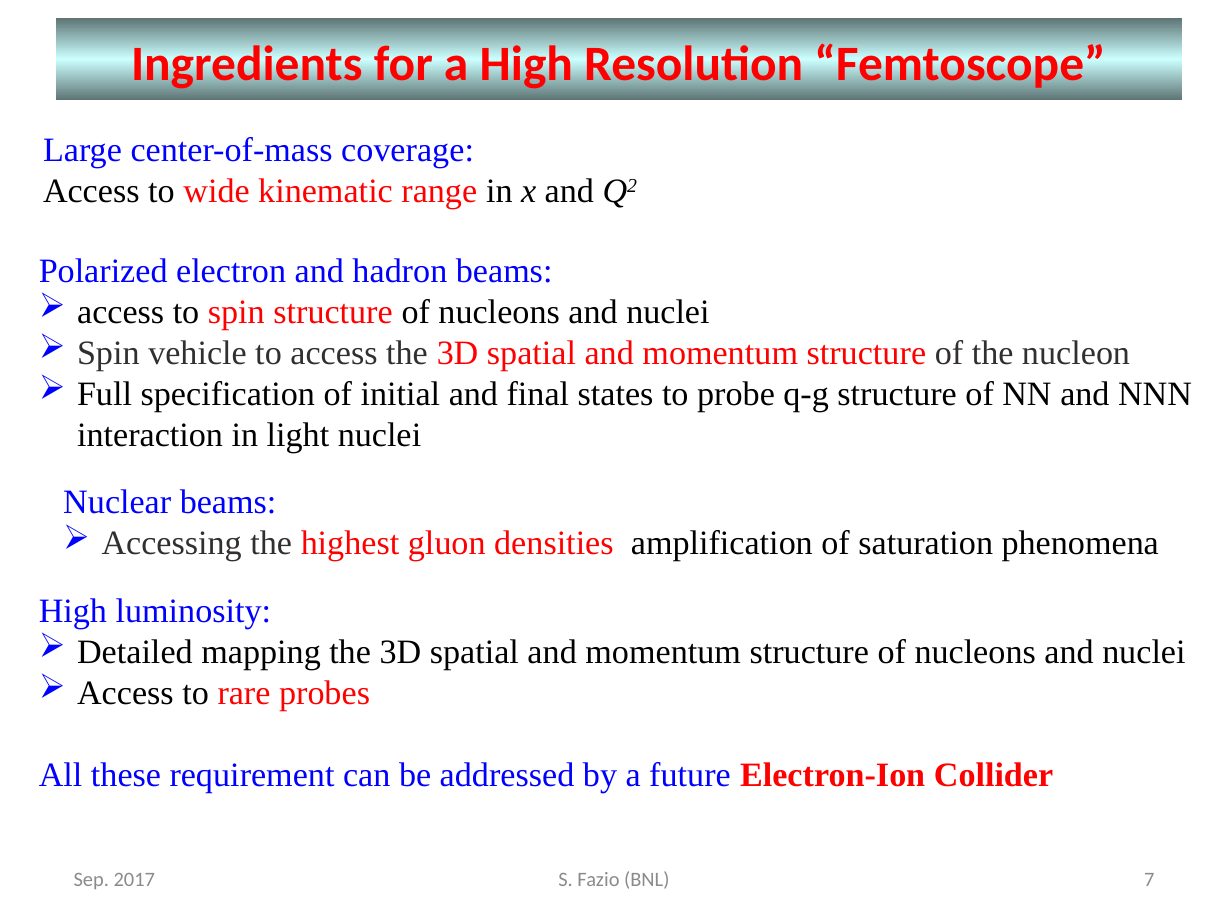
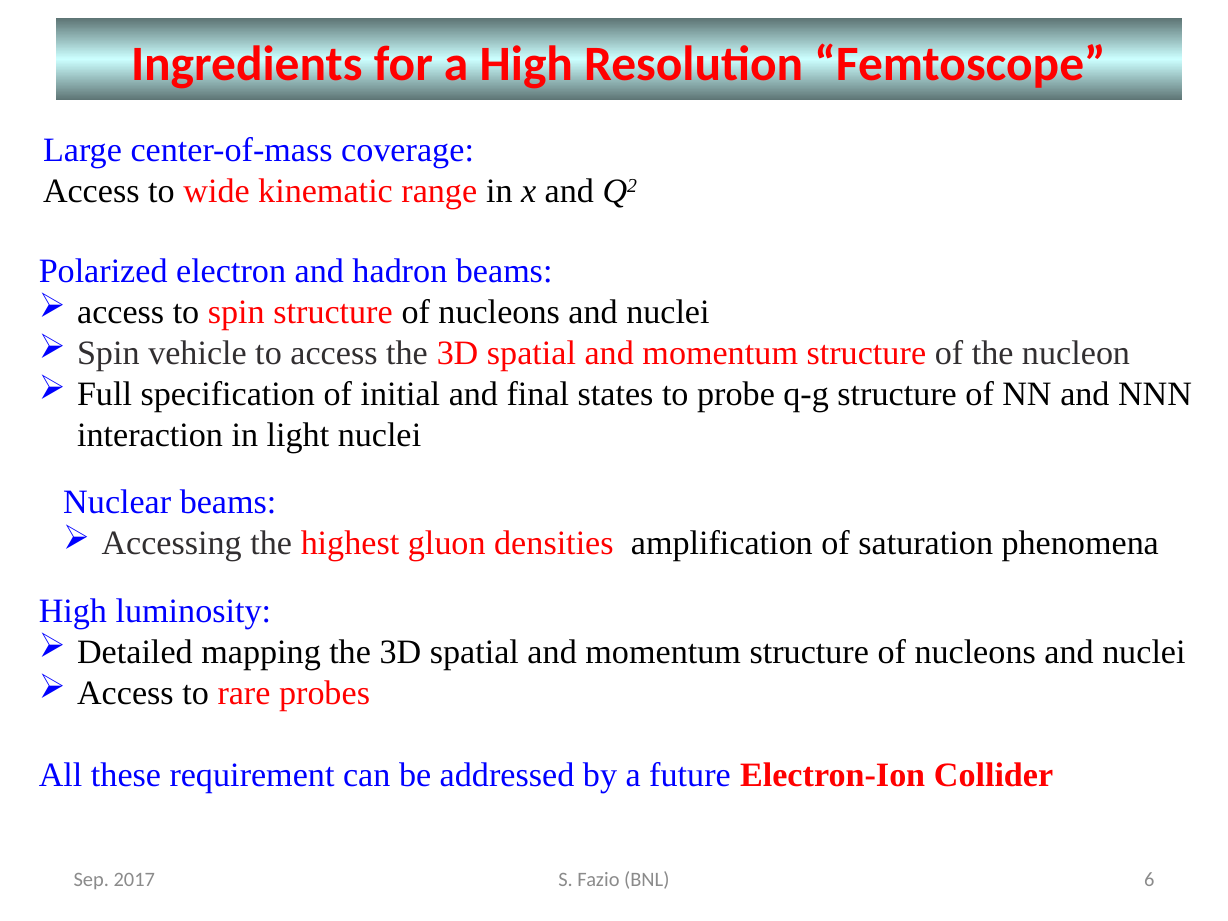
7: 7 -> 6
